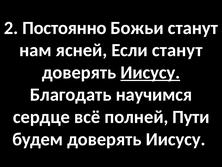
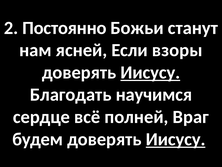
Если станут: станут -> взоры
Пути: Пути -> Враг
Иисусу at (176, 139) underline: none -> present
